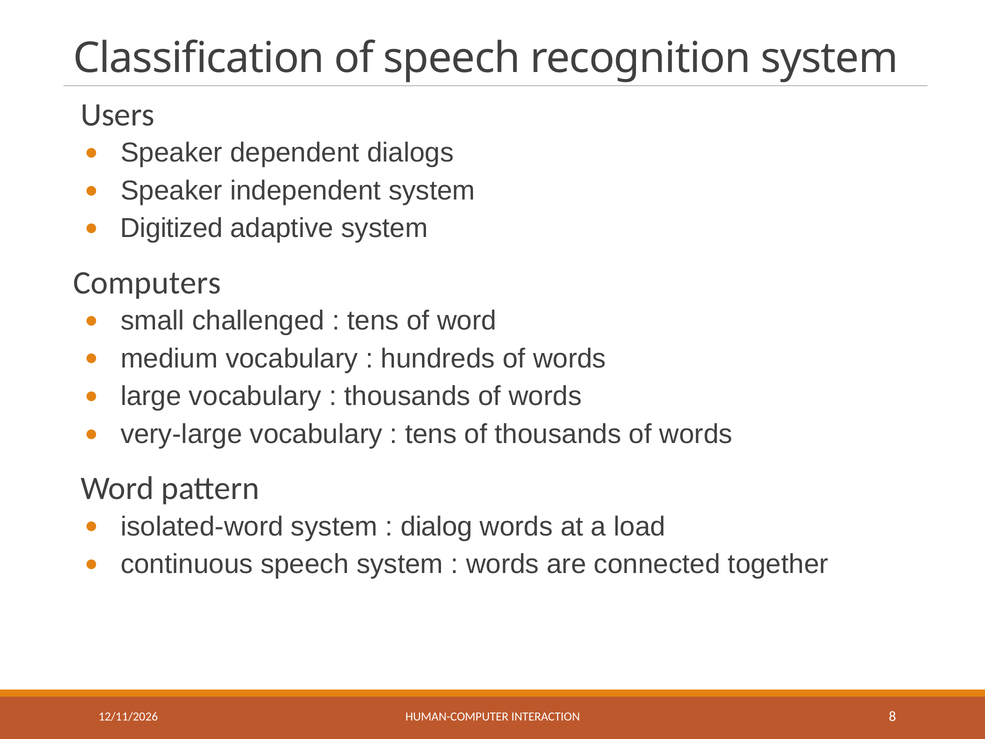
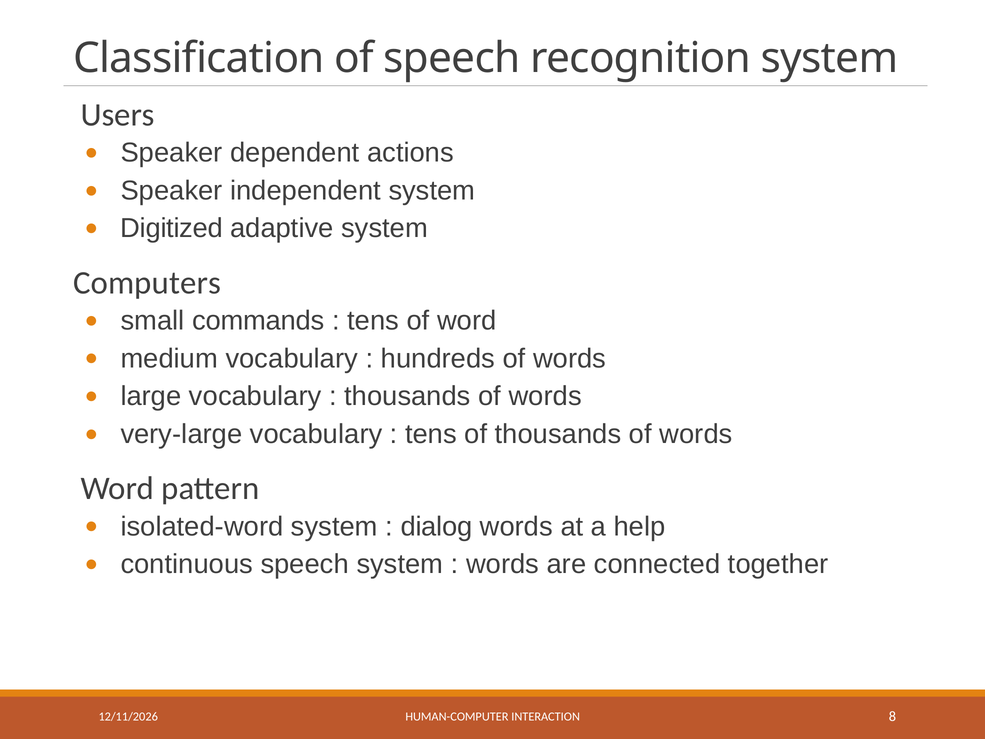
dialogs: dialogs -> actions
challenged: challenged -> commands
load: load -> help
